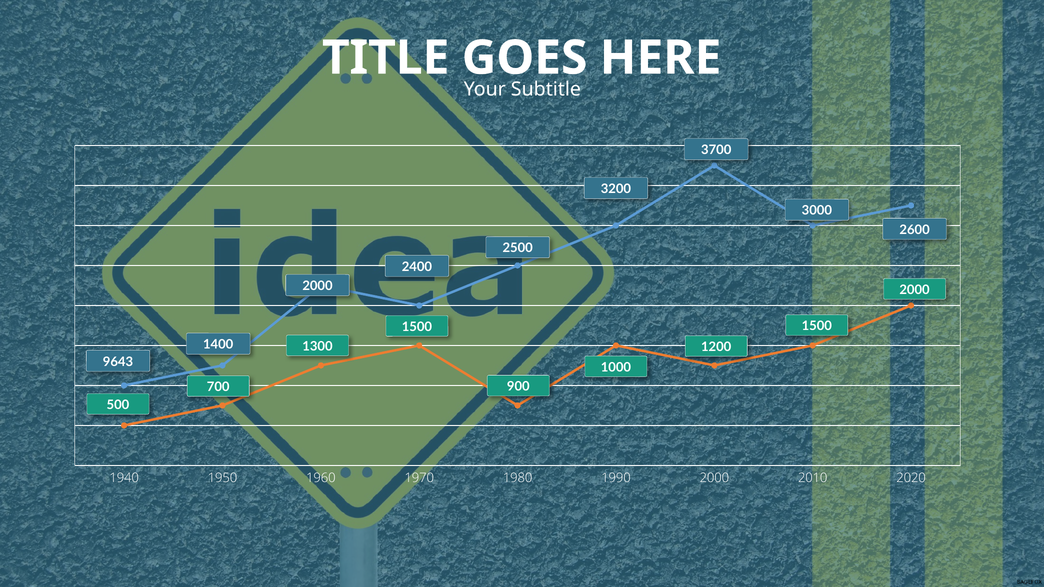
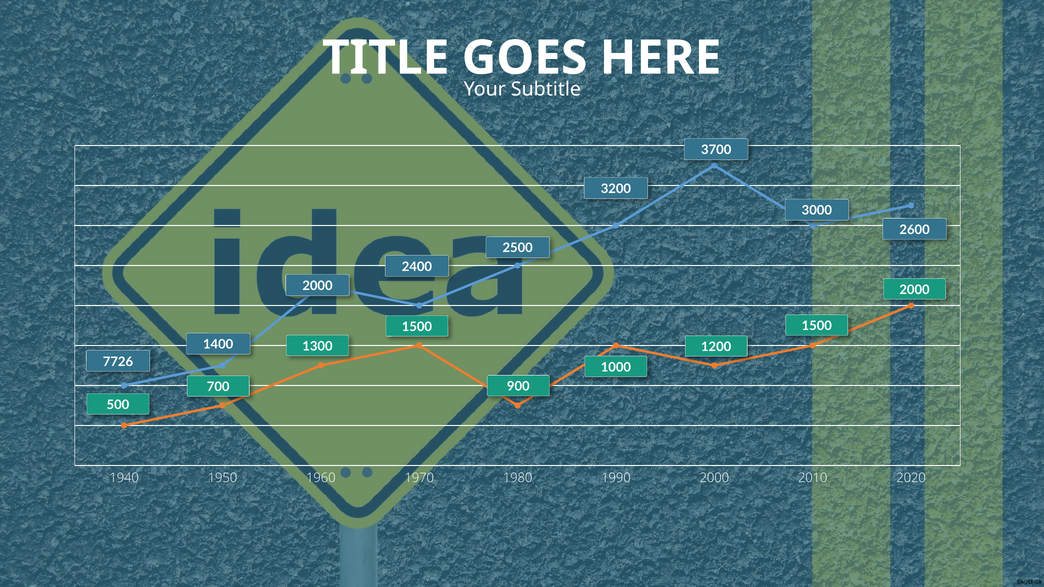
9643: 9643 -> 7726
